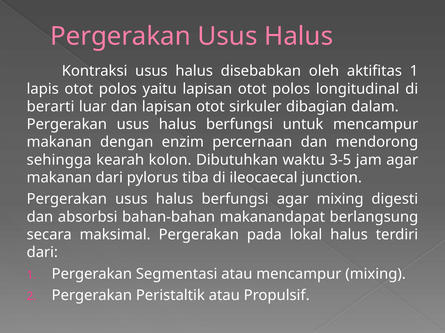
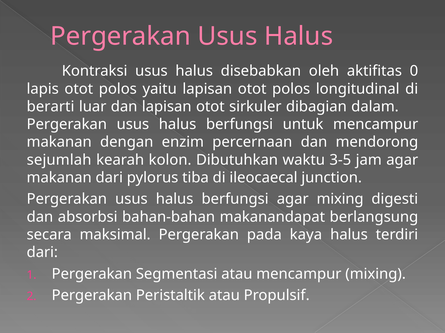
aktifitas 1: 1 -> 0
sehingga: sehingga -> sejumlah
lokal: lokal -> kaya
